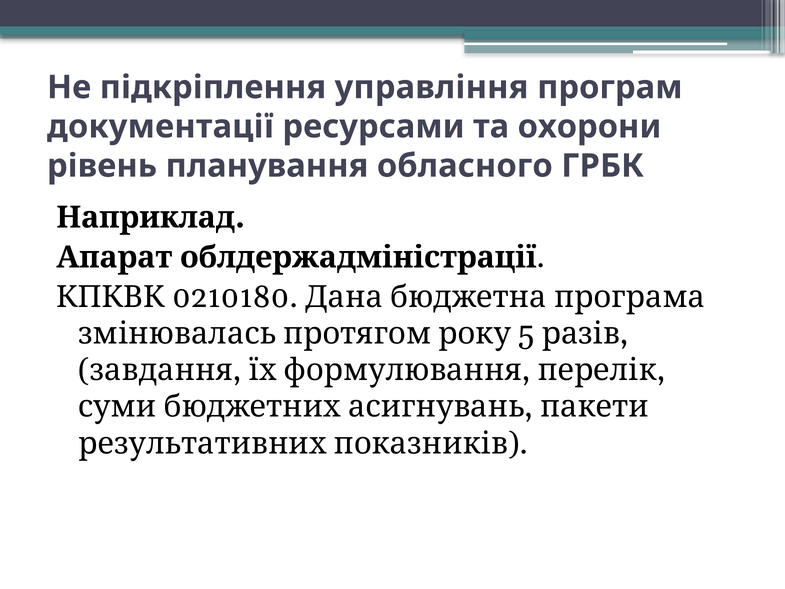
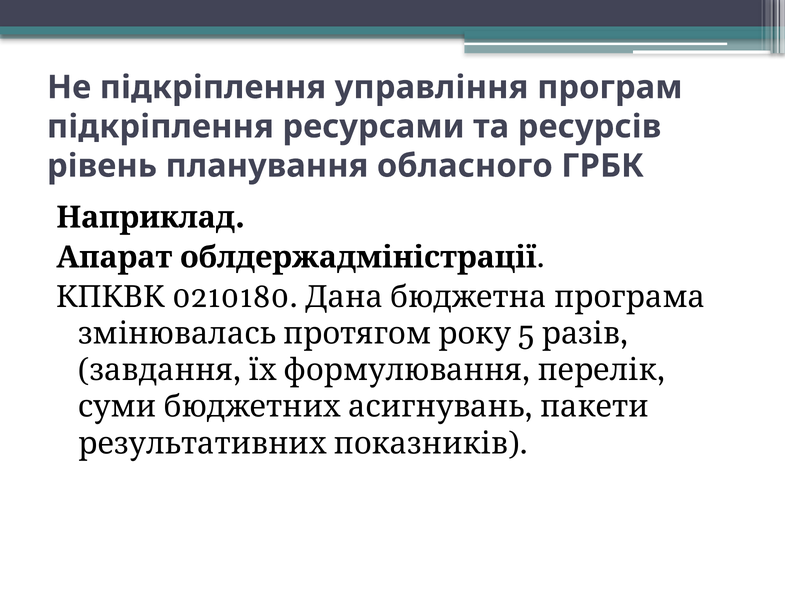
документації at (160, 127): документації -> підкріплення
охорони: охорони -> ресурсів
